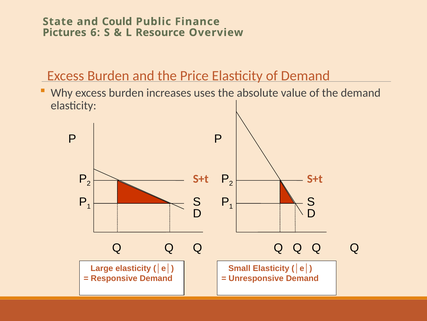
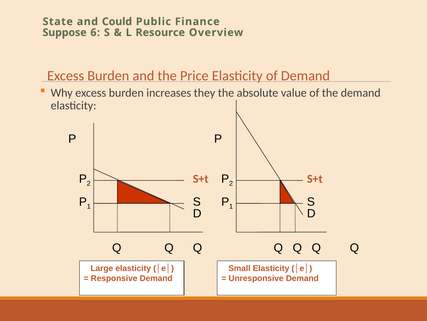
Pictures: Pictures -> Suppose
uses: uses -> they
